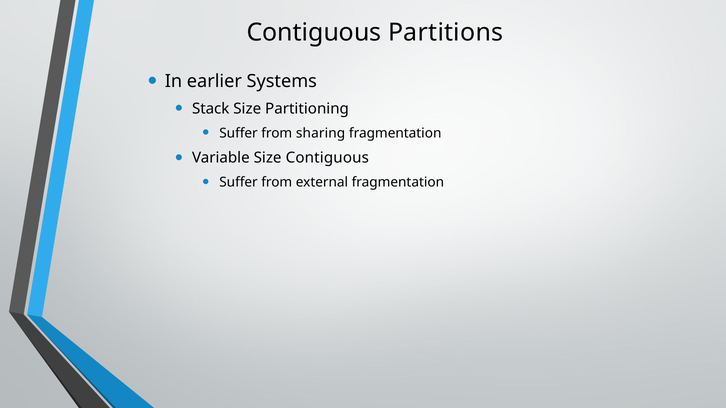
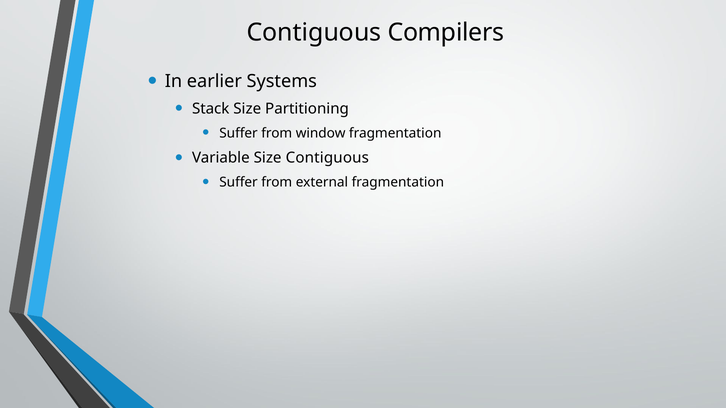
Partitions: Partitions -> Compilers
sharing: sharing -> window
